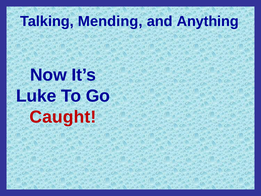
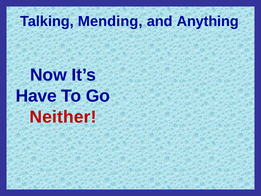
Luke: Luke -> Have
Caught: Caught -> Neither
